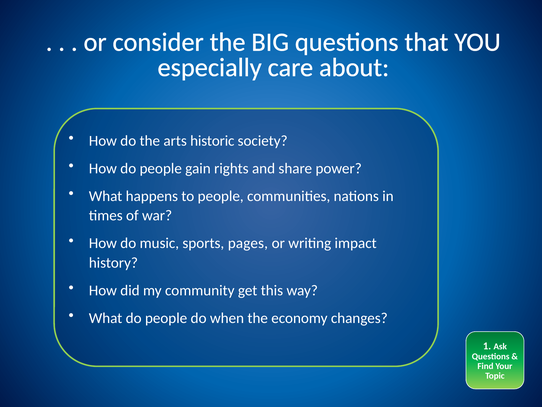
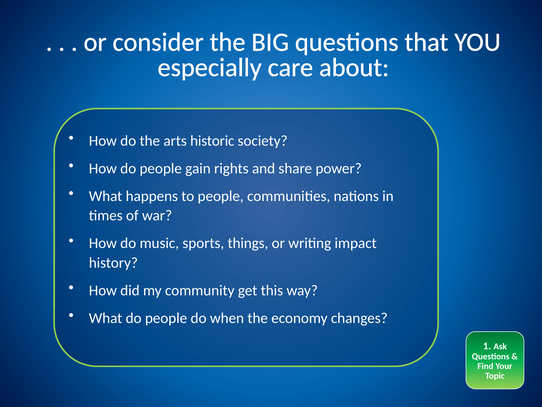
pages: pages -> things
